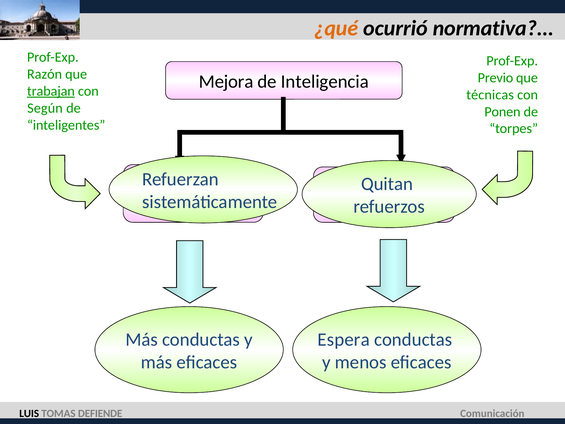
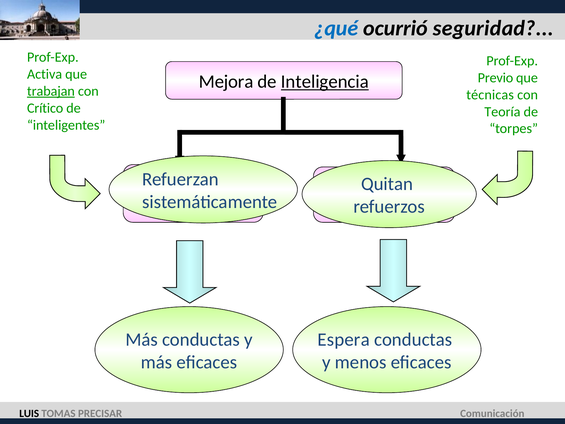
¿qué colour: orange -> blue
normativa: normativa -> seguridad
Razón: Razón -> Activa
Inteligencia underline: none -> present
Según: Según -> Crítico
Ponen: Ponen -> Teoría
DEFIENDE: DEFIENDE -> PRECISAR
